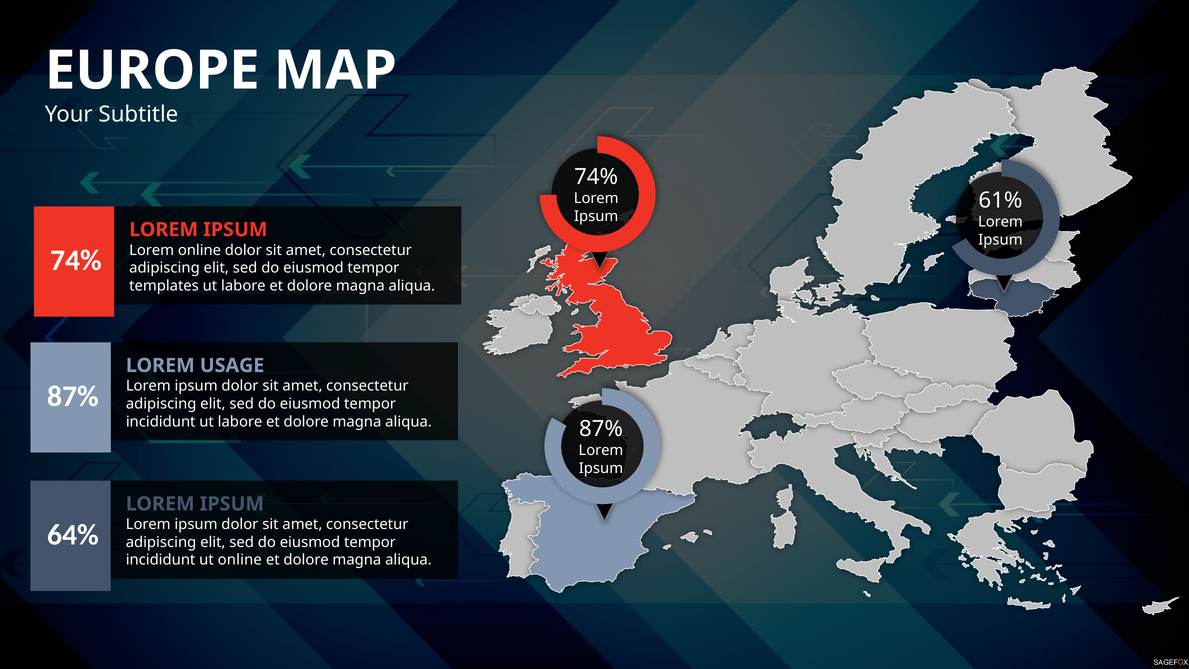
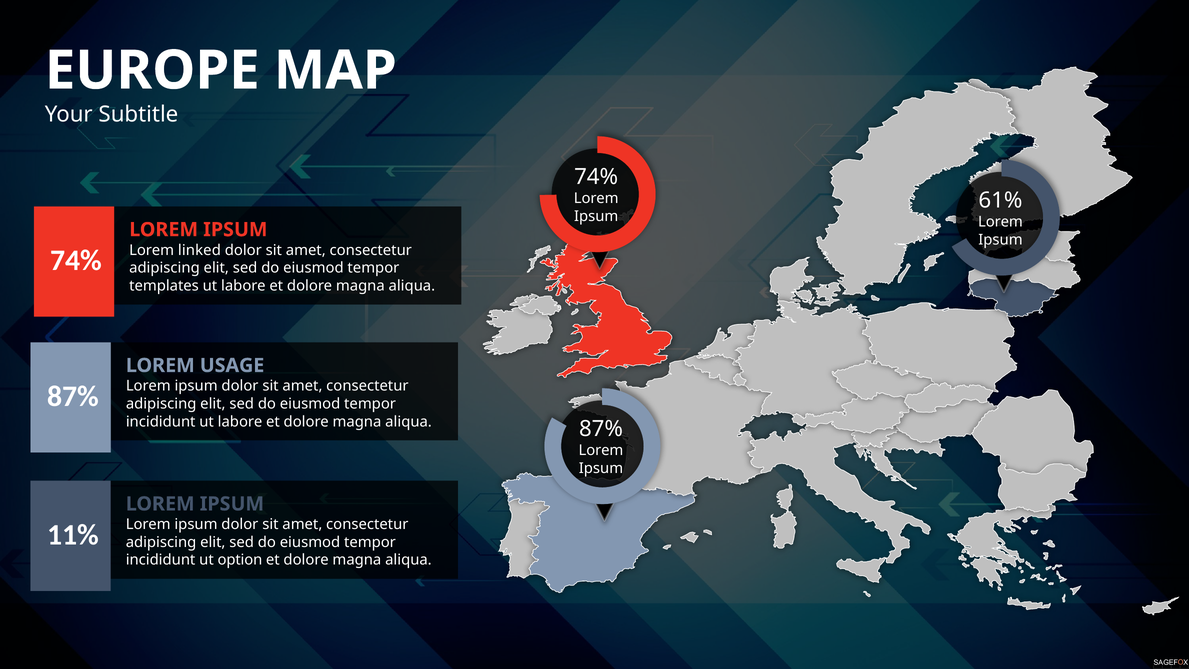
Lorem online: online -> linked
64%: 64% -> 11%
ut online: online -> option
